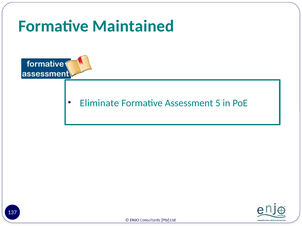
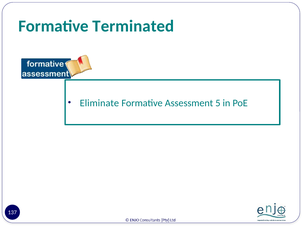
Maintained: Maintained -> Terminated
